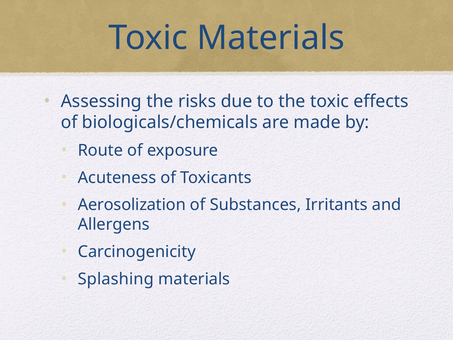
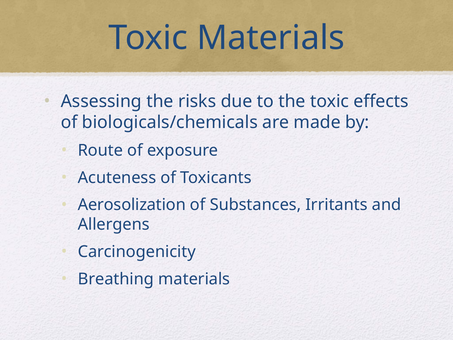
Splashing: Splashing -> Breathing
